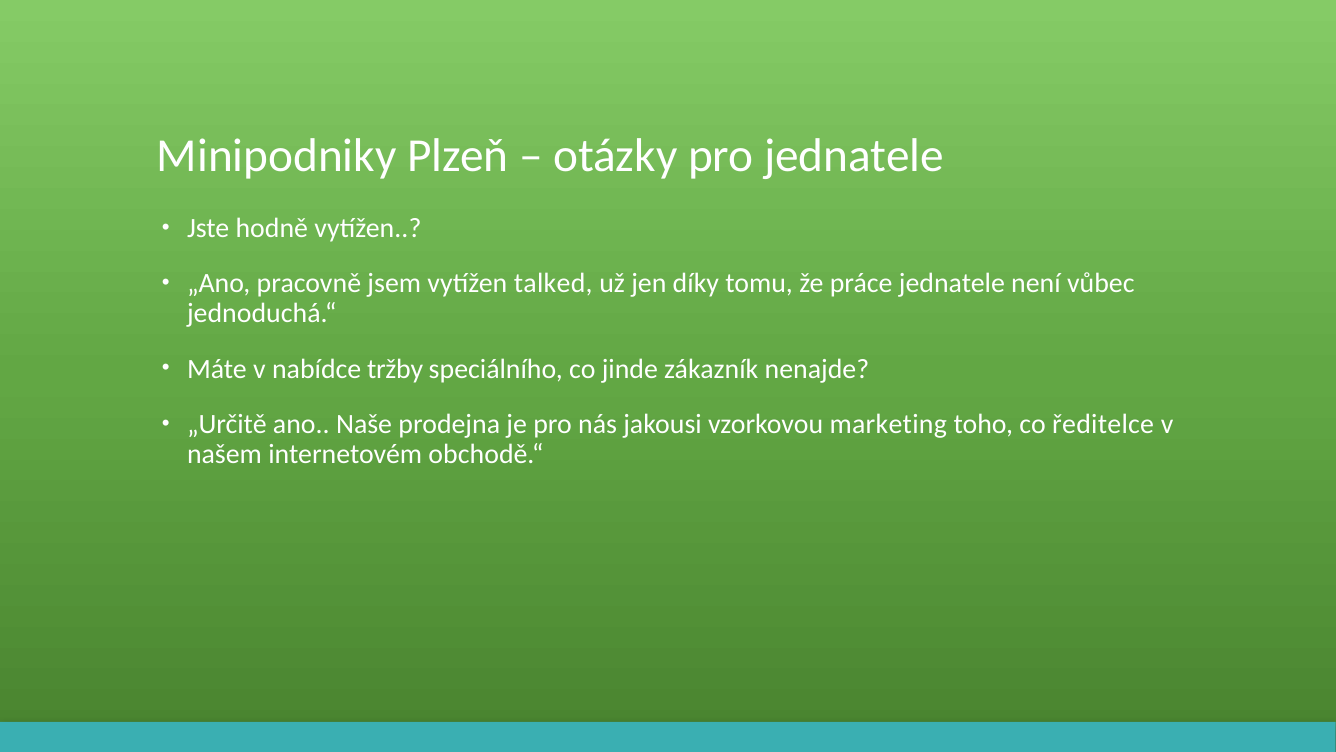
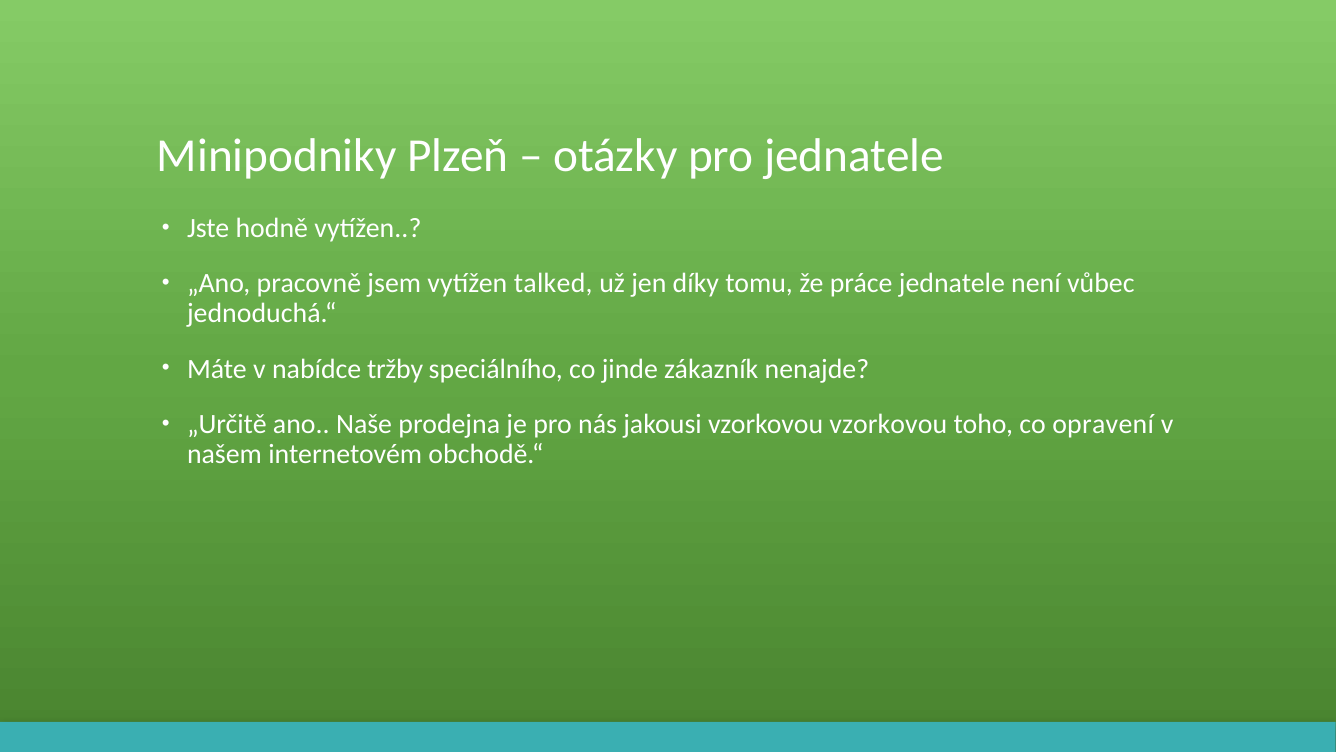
vzorkovou marketing: marketing -> vzorkovou
ředitelce: ředitelce -> opravení
